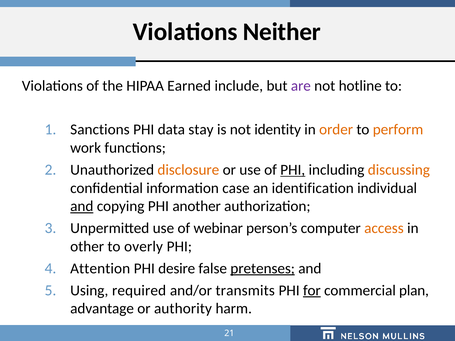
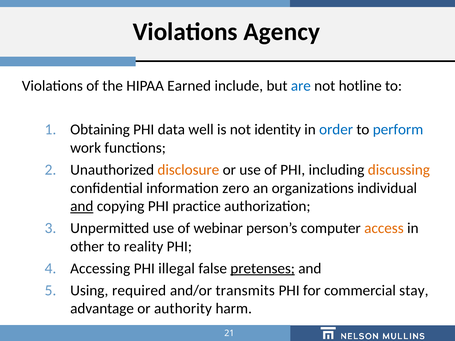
Neither: Neither -> Agency
are colour: purple -> blue
Sanctions: Sanctions -> Obtaining
stay: stay -> well
order colour: orange -> blue
perform colour: orange -> blue
PHI at (293, 170) underline: present -> none
case: case -> zero
identification: identification -> organizations
another: another -> practice
overly: overly -> reality
Attention: Attention -> Accessing
desire: desire -> illegal
for underline: present -> none
plan: plan -> stay
